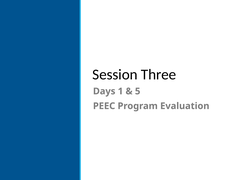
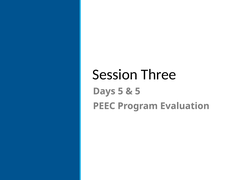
Days 1: 1 -> 5
